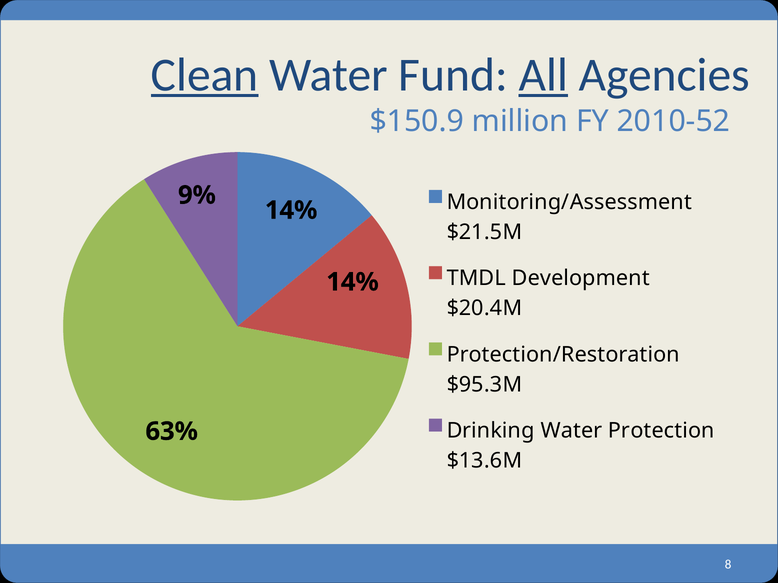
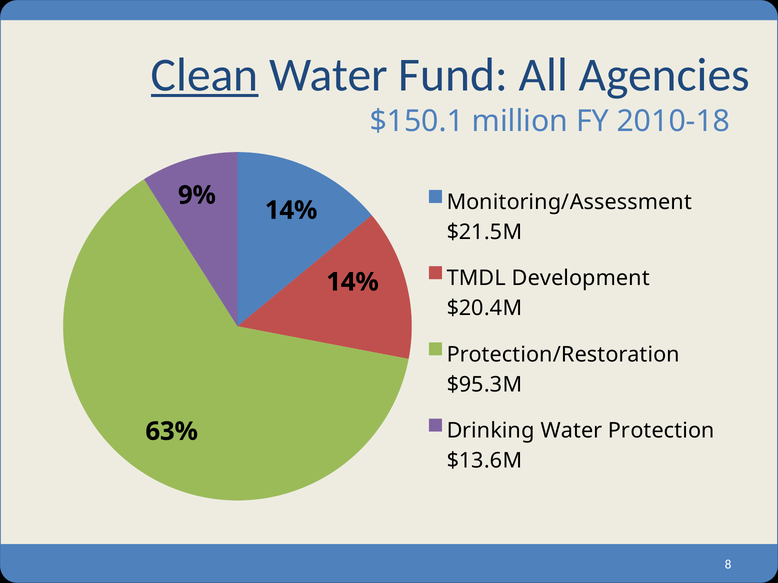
All underline: present -> none
$150.9: $150.9 -> $150.1
2010-52: 2010-52 -> 2010-18
